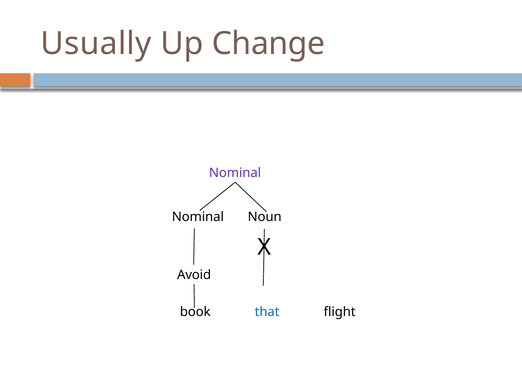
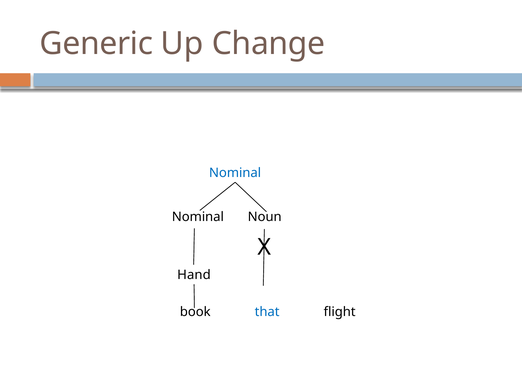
Usually: Usually -> Generic
Nominal at (235, 173) colour: purple -> blue
Avoid: Avoid -> Hand
